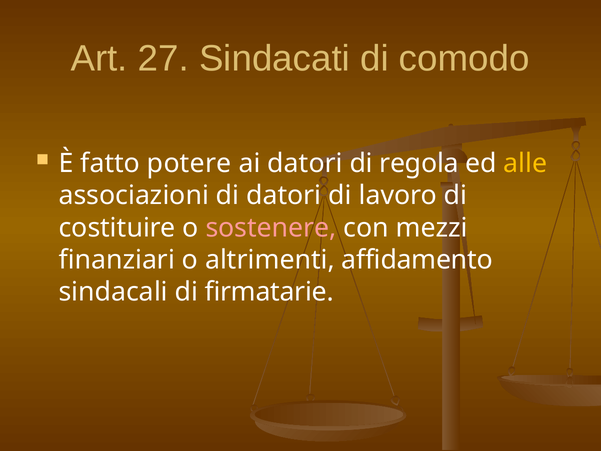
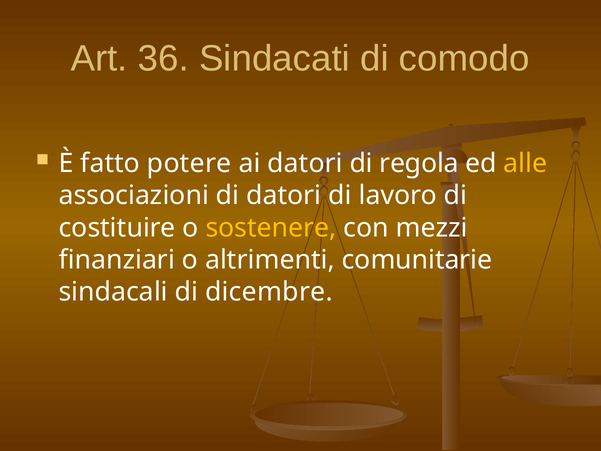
27: 27 -> 36
sostenere colour: pink -> yellow
affidamento: affidamento -> comunitarie
firmatarie: firmatarie -> dicembre
